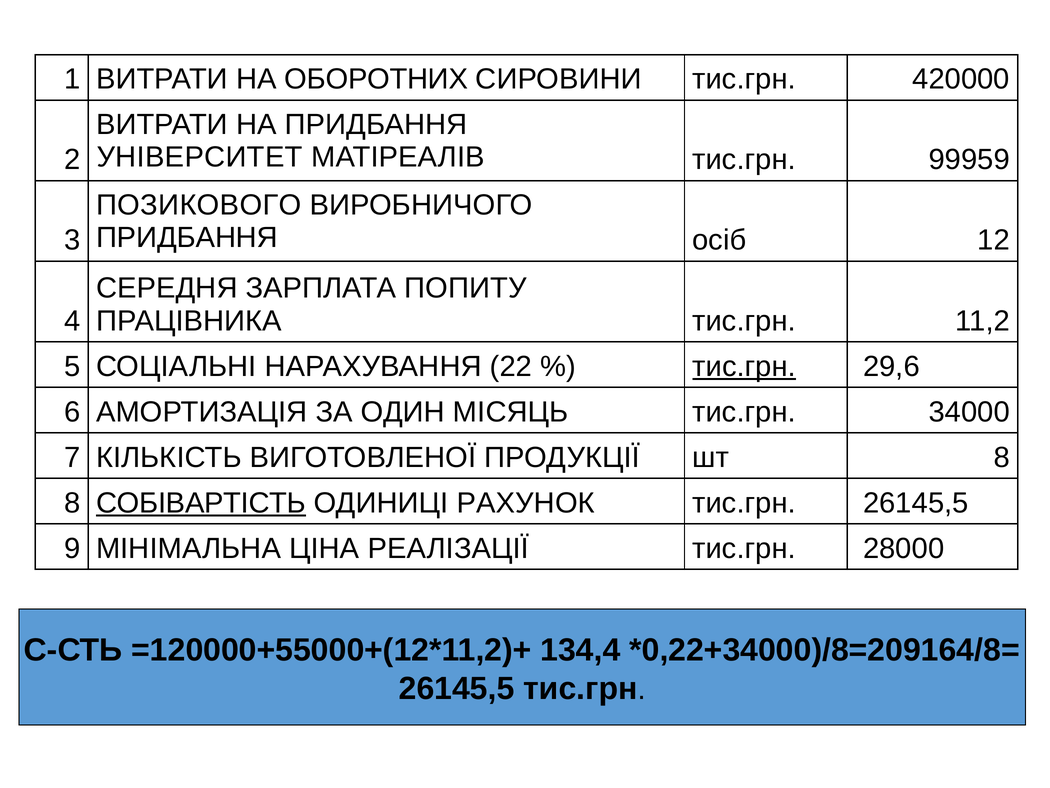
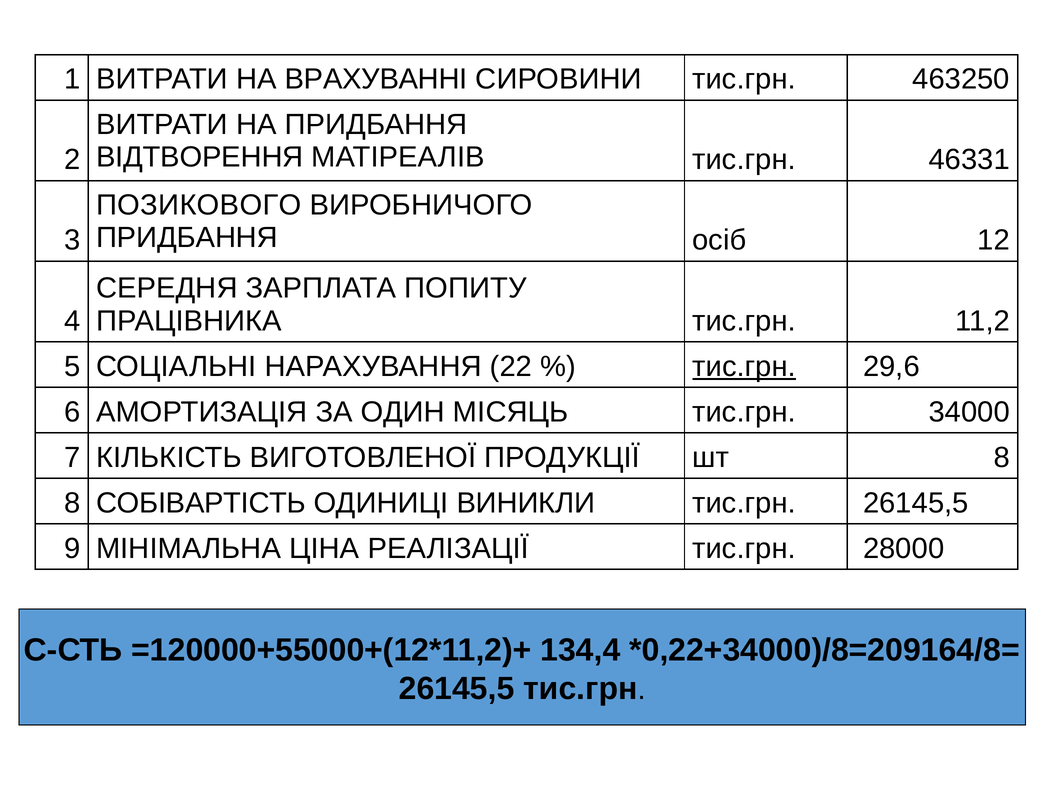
ОБОРОТНИХ: ОБОРОТНИХ -> ВРАХУВАННІ
420000: 420000 -> 463250
УНІВЕРСИТЕТ: УНІВЕРСИТЕТ -> ВІДТВОРЕННЯ
99959: 99959 -> 46331
СОБІВАРТІСТЬ underline: present -> none
РАХУНОК: РАХУНОК -> ВИНИКЛИ
